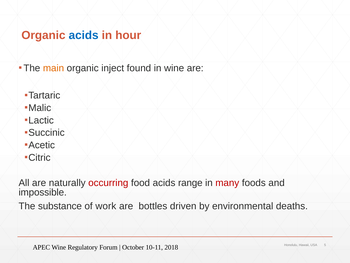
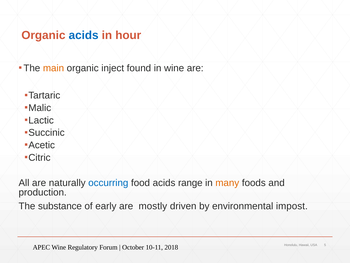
occurring colour: red -> blue
many colour: red -> orange
impossible: impossible -> production
work: work -> early
bottles: bottles -> mostly
deaths: deaths -> impost
